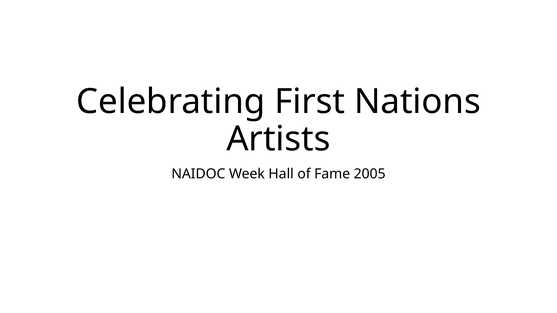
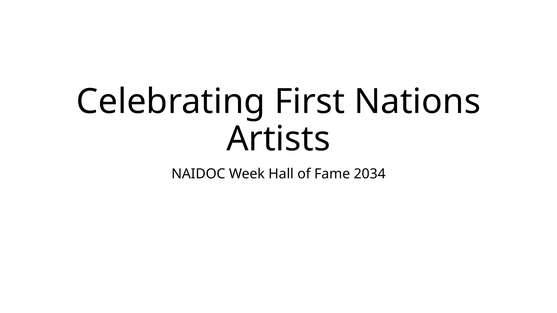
2005: 2005 -> 2034
